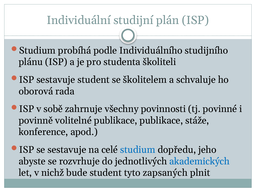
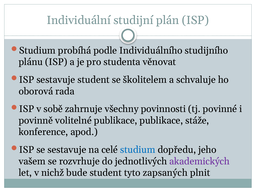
školiteli: školiteli -> věnovat
abyste: abyste -> vašem
akademických colour: blue -> purple
